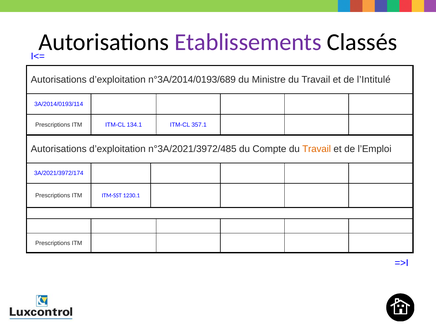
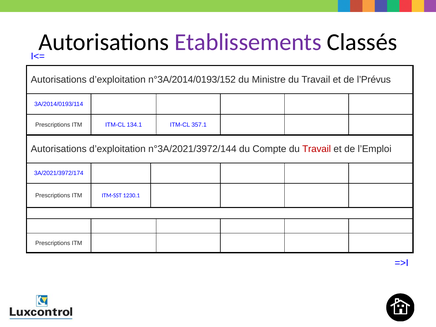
n°3A/2014/0193/689: n°3A/2014/0193/689 -> n°3A/2014/0193/152
l’Intitulé: l’Intitulé -> l’Prévus
n°3A/2021/3972/485: n°3A/2021/3972/485 -> n°3A/2021/3972/144
Travail at (317, 149) colour: orange -> red
